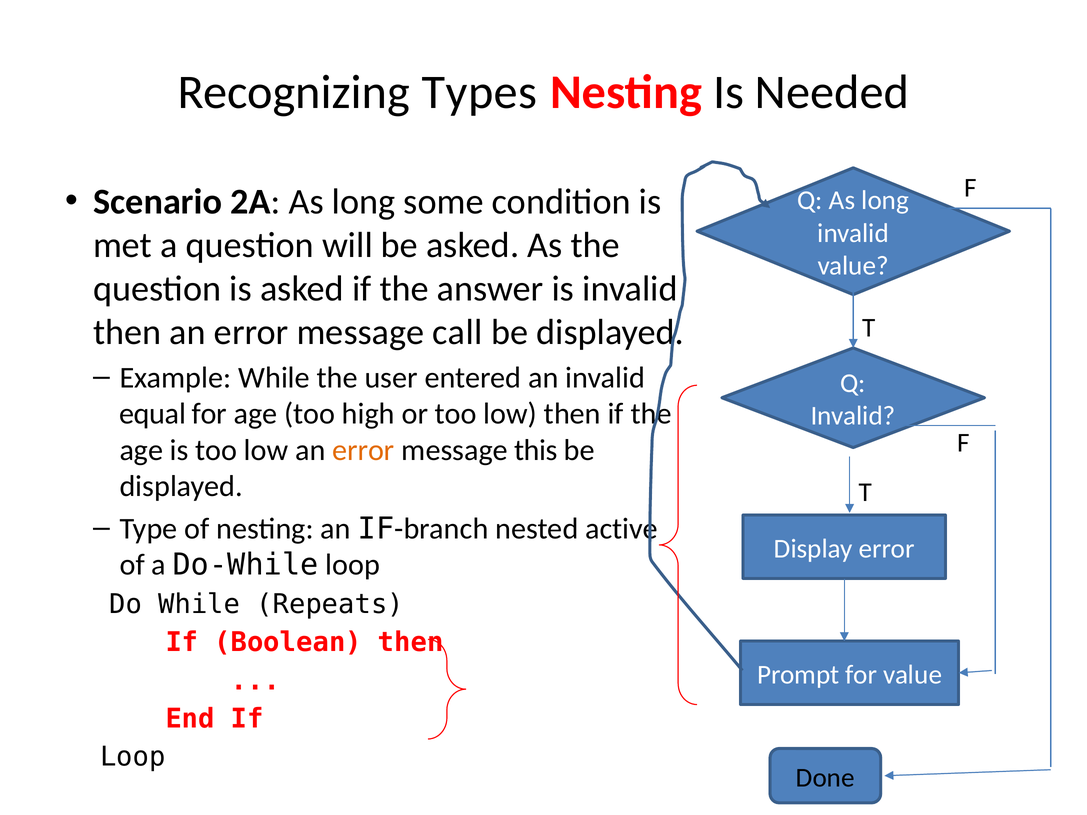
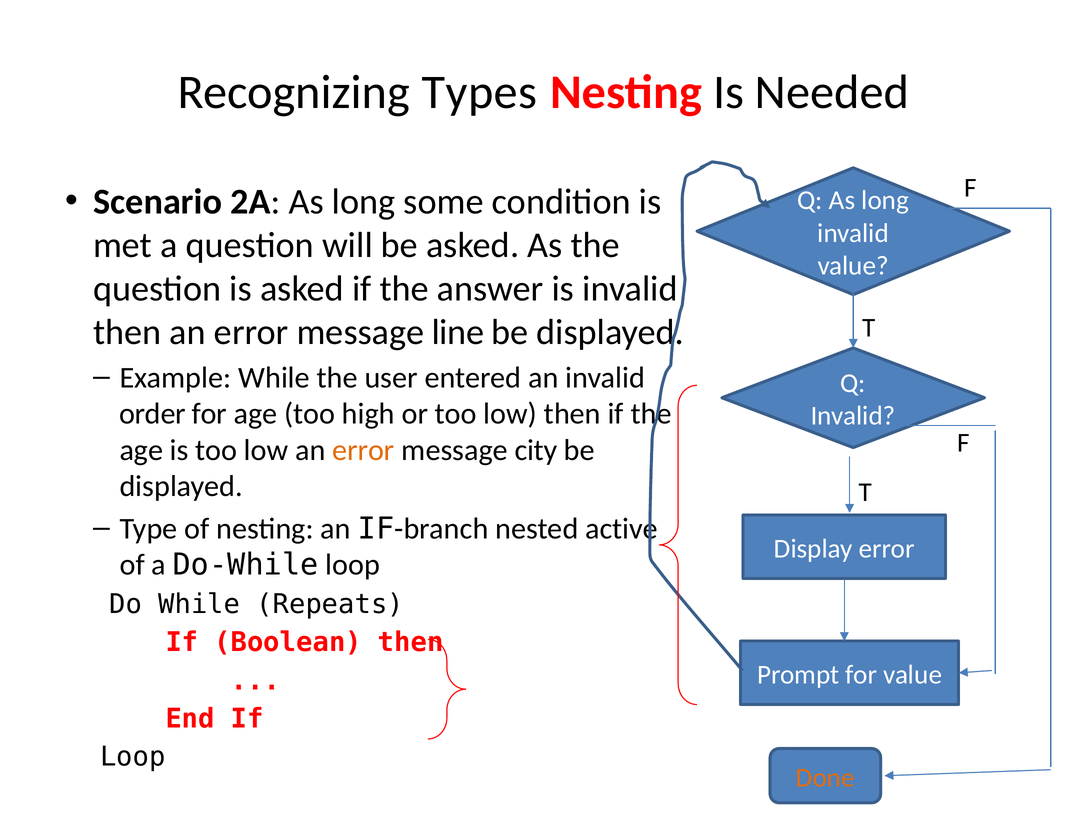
call: call -> line
equal: equal -> order
this: this -> city
Done colour: black -> orange
